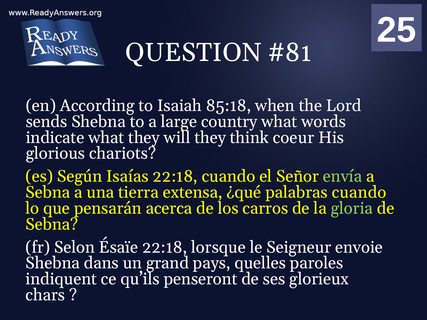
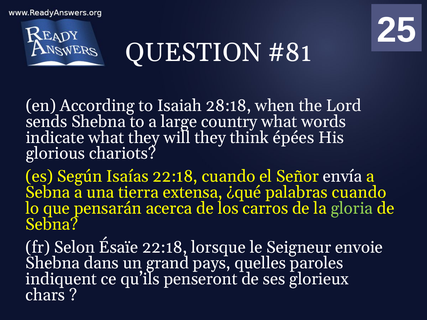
85:18: 85:18 -> 28:18
coeur: coeur -> épées
envía colour: light green -> white
